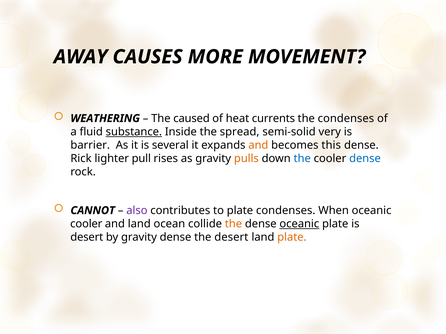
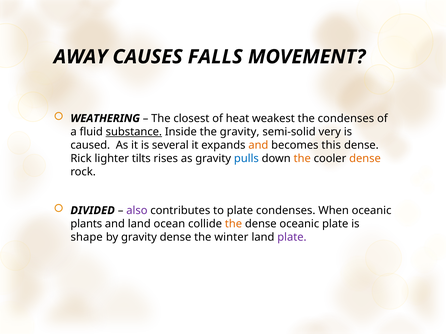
MORE: MORE -> FALLS
caused: caused -> closest
currents: currents -> weakest
the spread: spread -> gravity
barrier: barrier -> caused
pull: pull -> tilts
pulls colour: orange -> blue
the at (302, 159) colour: blue -> orange
dense at (365, 159) colour: blue -> orange
CANNOT: CANNOT -> DIVIDED
cooler at (86, 224): cooler -> plants
oceanic at (299, 224) underline: present -> none
desert at (87, 238): desert -> shape
the desert: desert -> winter
plate at (292, 238) colour: orange -> purple
